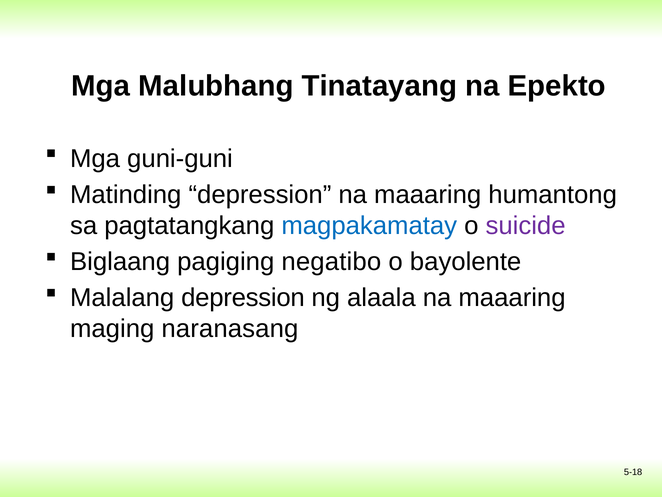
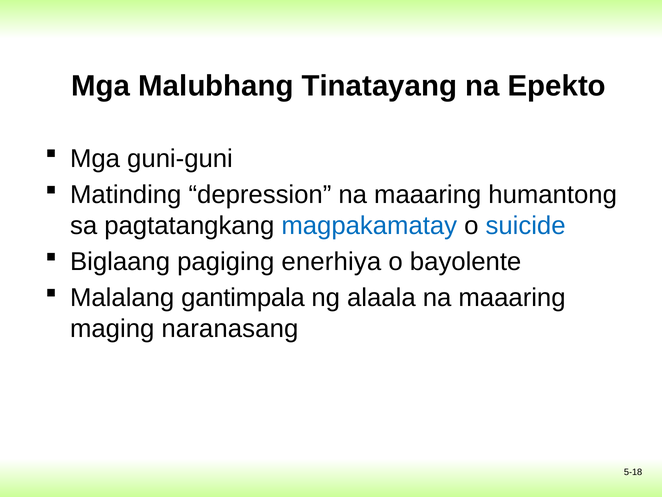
suicide colour: purple -> blue
negatibo: negatibo -> enerhiya
Malalang depression: depression -> gantimpala
